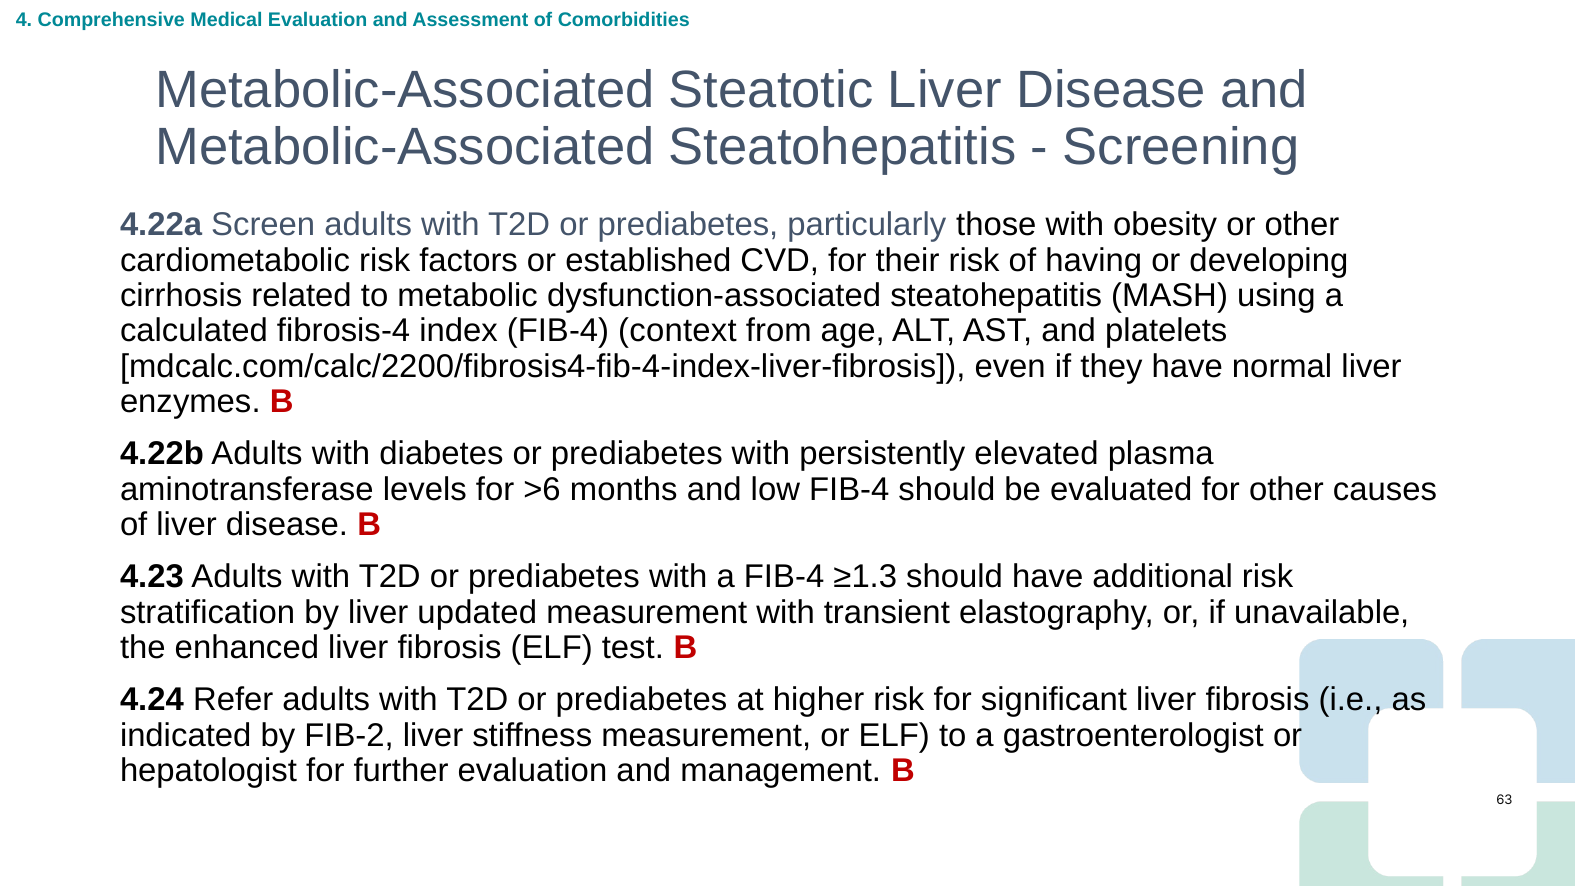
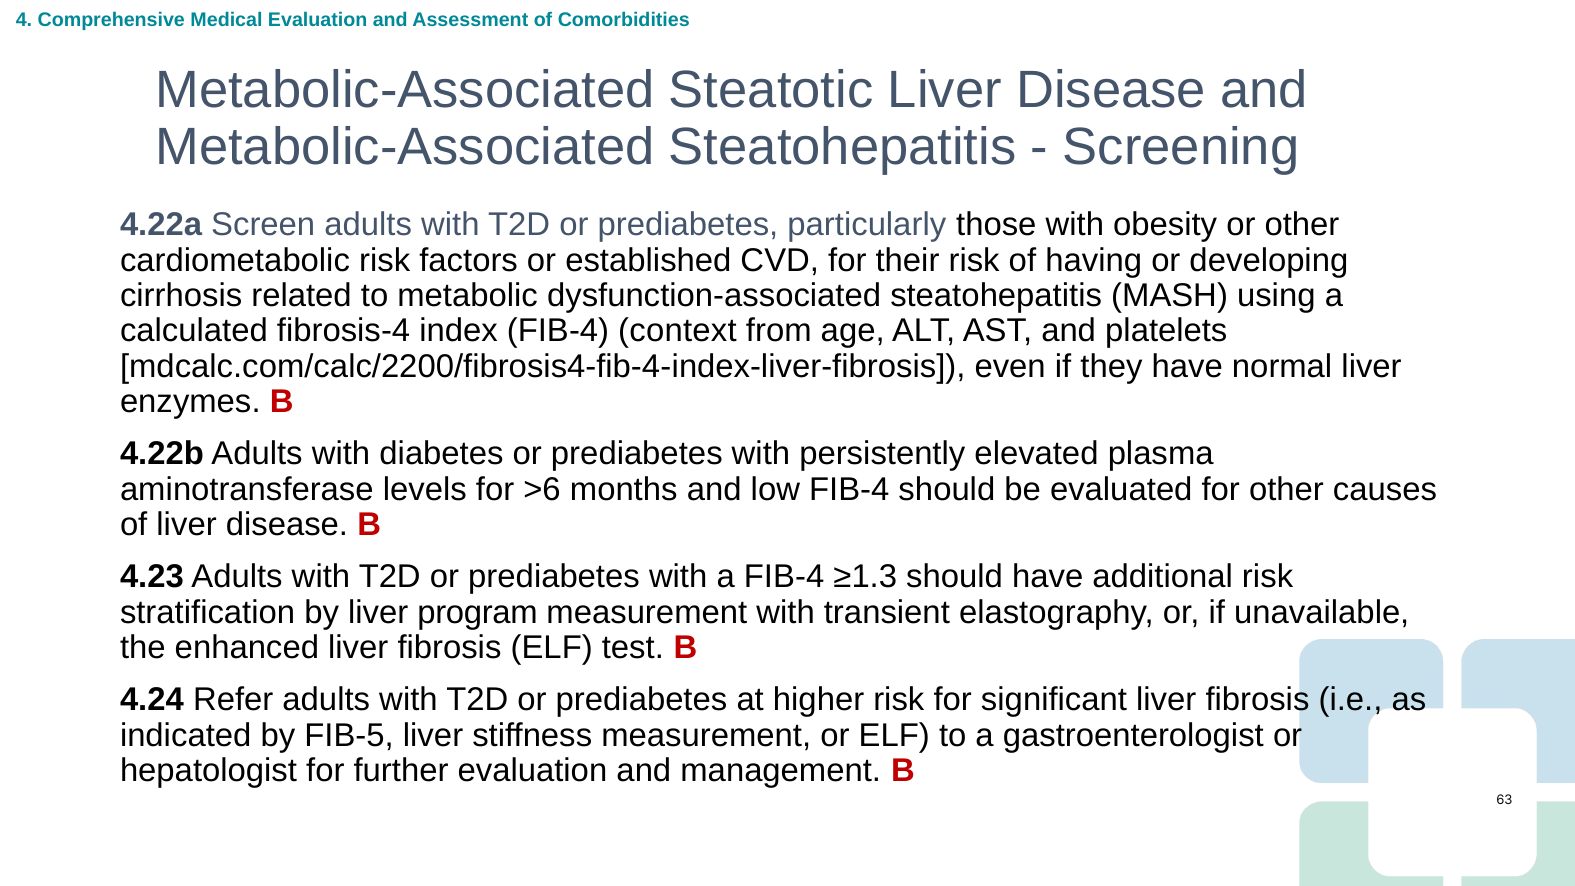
updated: updated -> program
FIB-2: FIB-2 -> FIB-5
